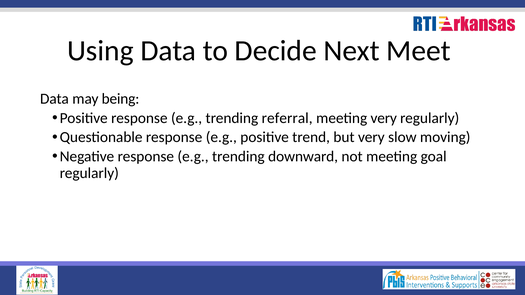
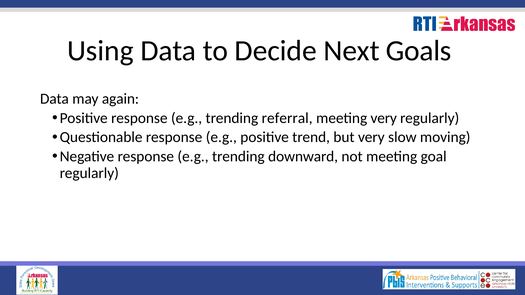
Meet: Meet -> Goals
being: being -> again
